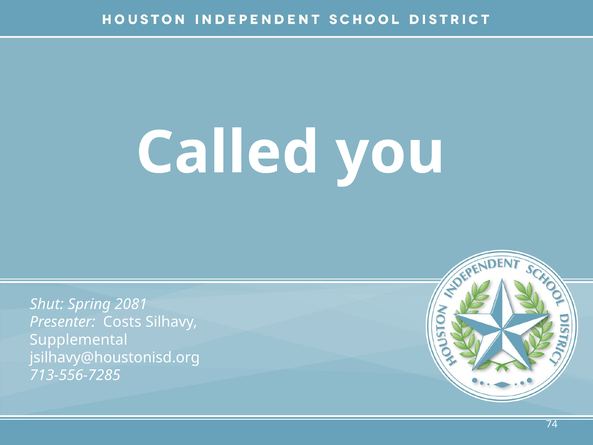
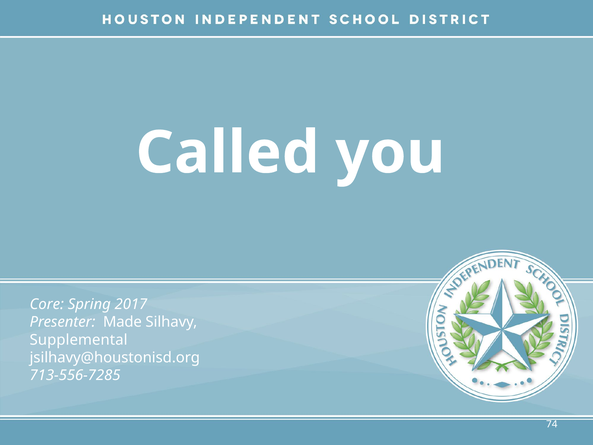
Shut: Shut -> Core
2081: 2081 -> 2017
Costs: Costs -> Made
